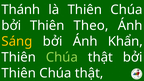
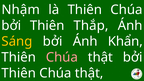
Thánh: Thánh -> Nhậm
Theo: Theo -> Thắp
Chúa at (62, 57) colour: light green -> pink
